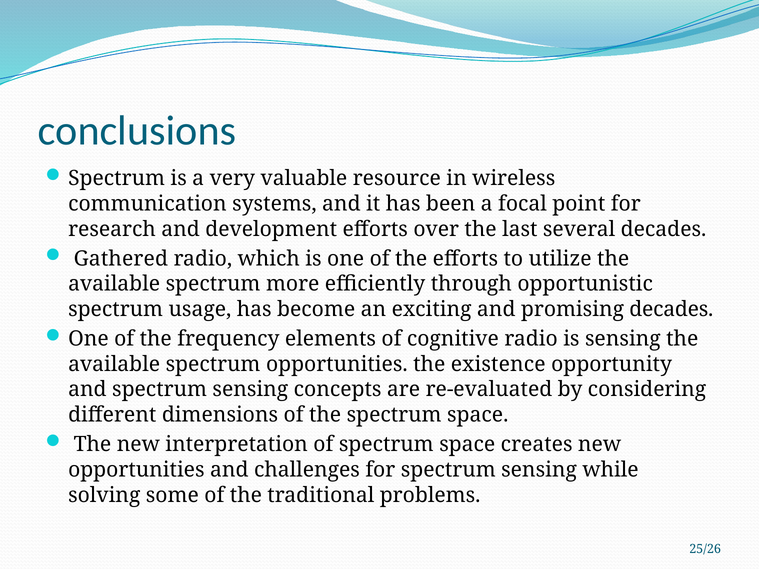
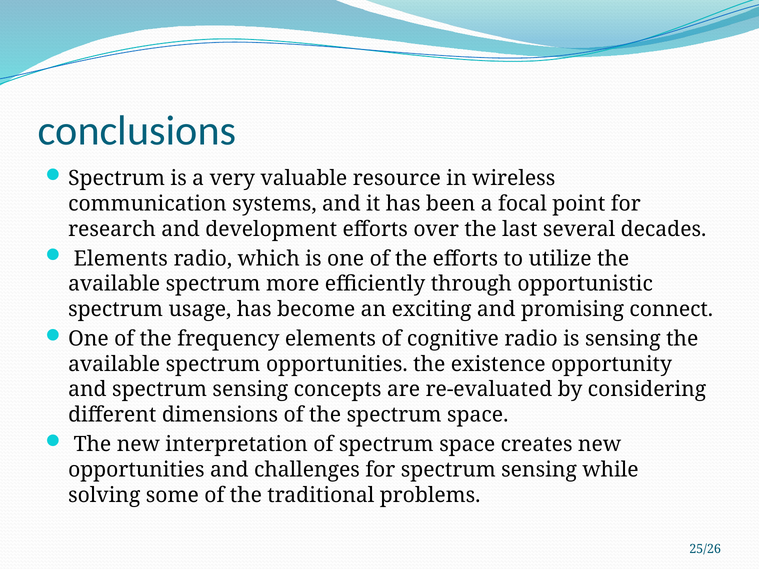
Gathered at (121, 259): Gathered -> Elements
promising decades: decades -> connect
